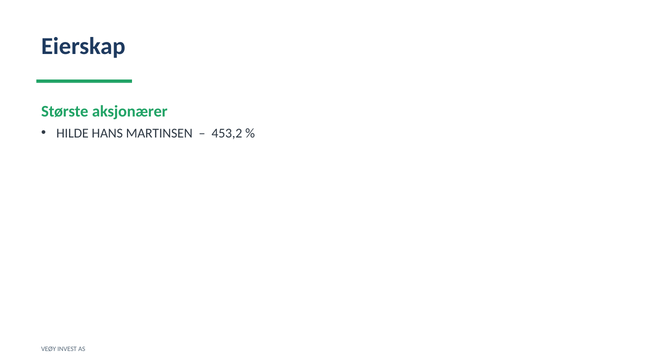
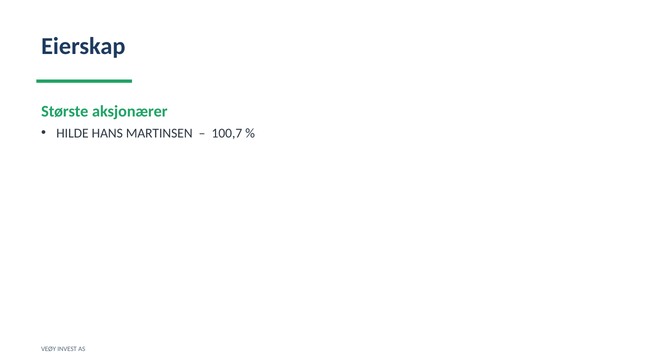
453,2: 453,2 -> 100,7
